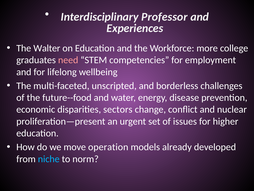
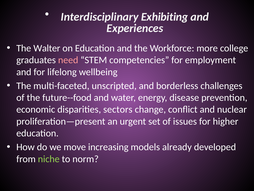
Professor: Professor -> Exhibiting
operation: operation -> increasing
niche colour: light blue -> light green
